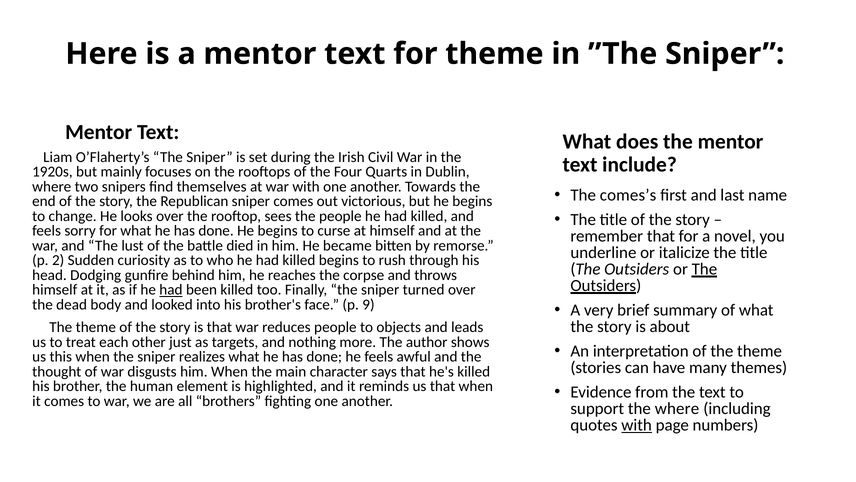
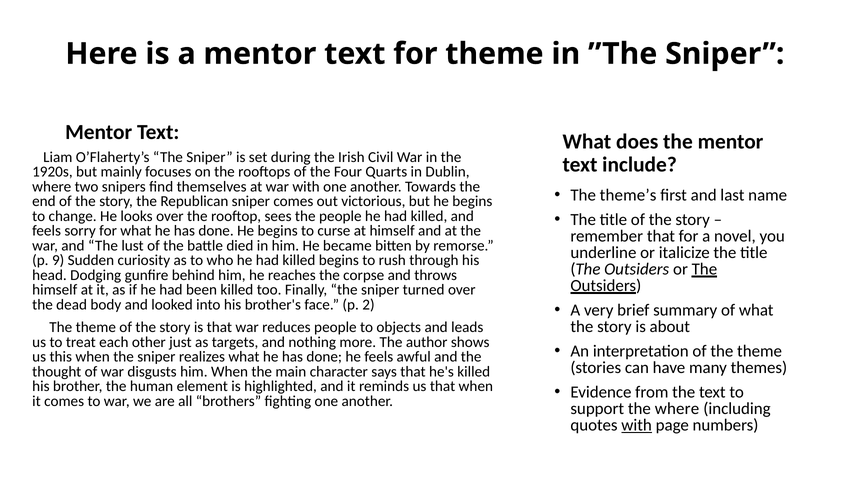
comes’s: comes’s -> theme’s
2: 2 -> 9
had at (171, 290) underline: present -> none
9: 9 -> 2
